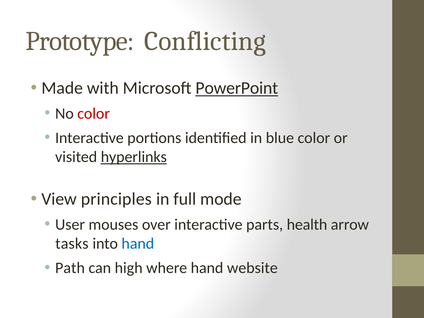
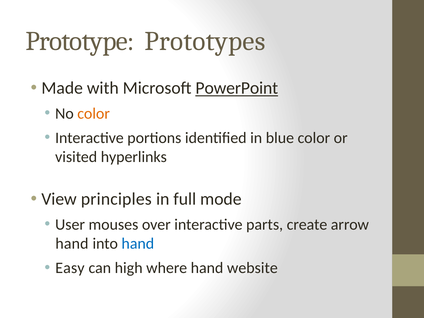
Conflicting: Conflicting -> Prototypes
color at (94, 113) colour: red -> orange
hyperlinks underline: present -> none
health: health -> create
tasks at (72, 244): tasks -> hand
Path: Path -> Easy
